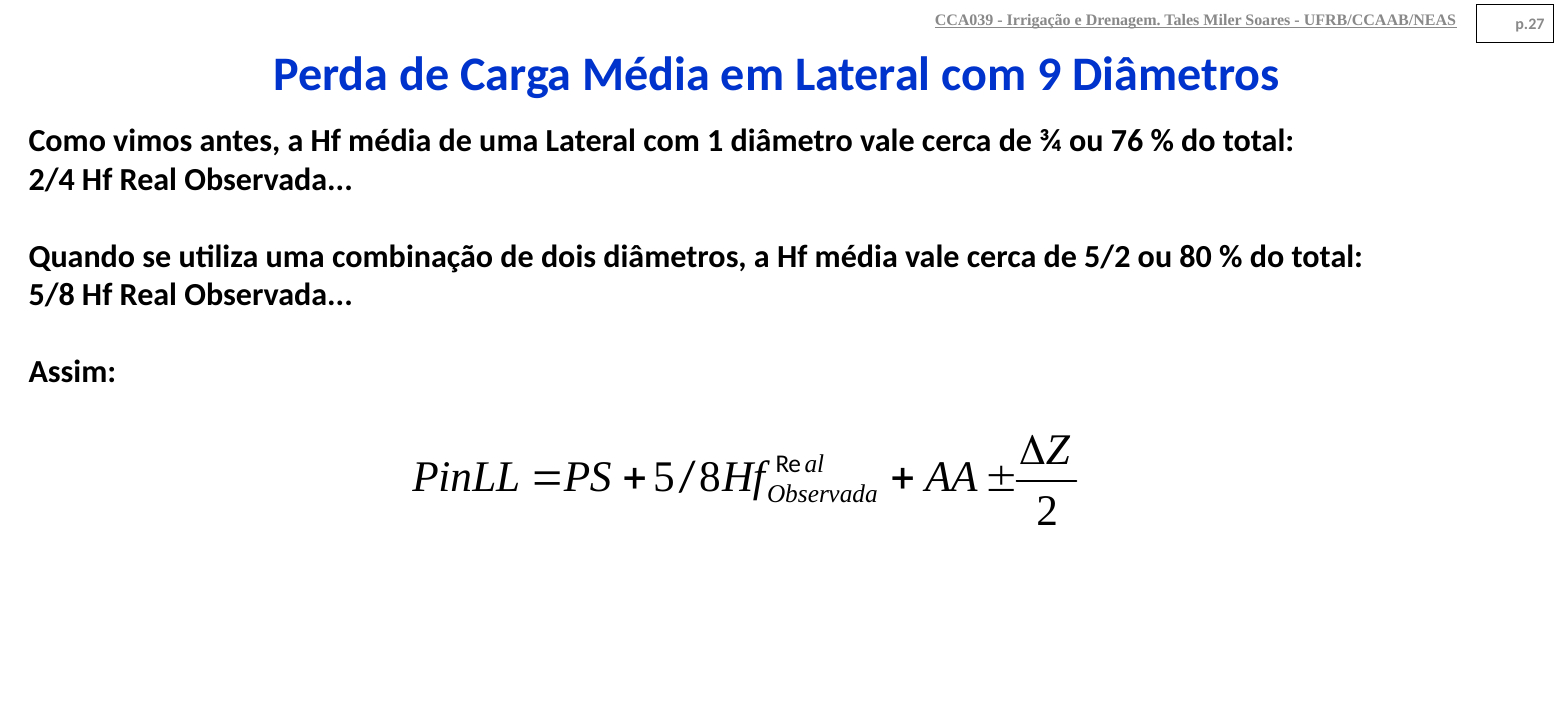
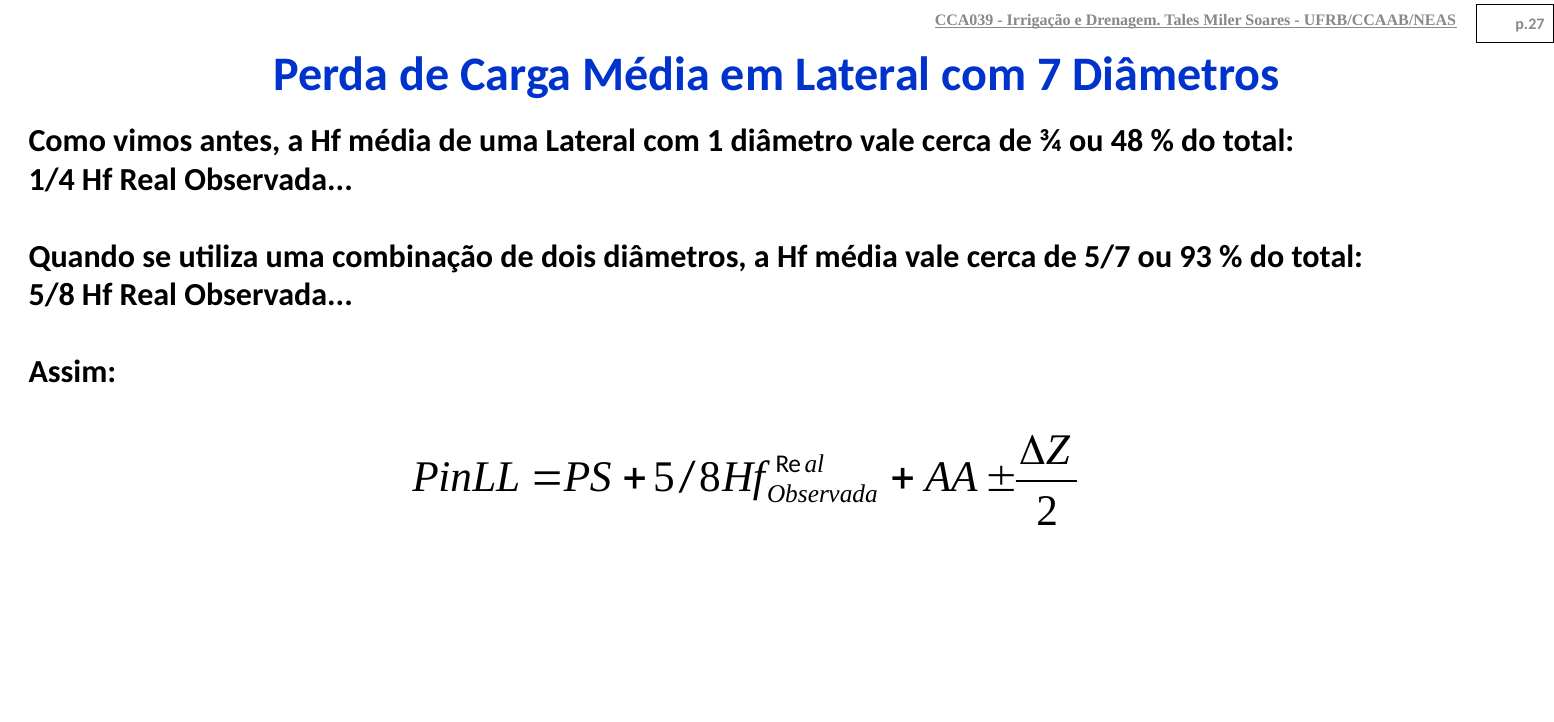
9: 9 -> 7
76: 76 -> 48
2/4: 2/4 -> 1/4
5/2: 5/2 -> 5/7
80: 80 -> 93
